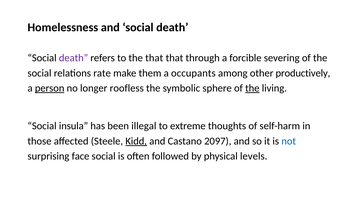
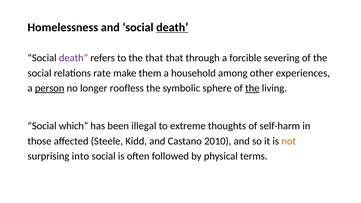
death at (172, 27) underline: none -> present
occupants: occupants -> household
productively: productively -> experiences
insula: insula -> which
Kidd underline: present -> none
2097: 2097 -> 2010
not colour: blue -> orange
face: face -> into
levels: levels -> terms
